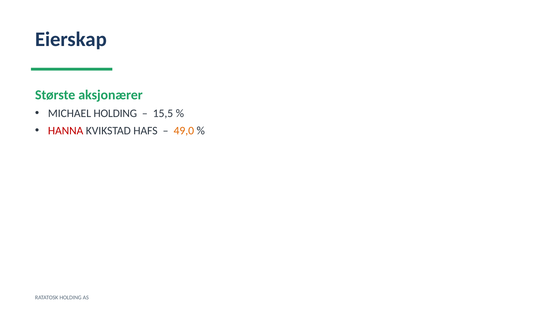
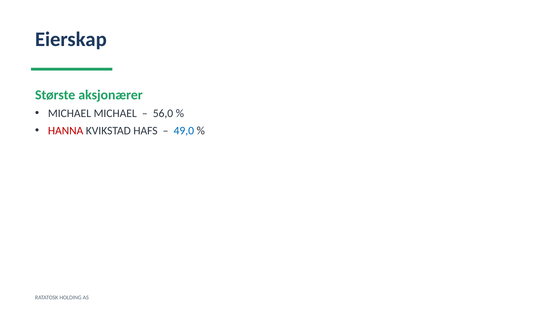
MICHAEL HOLDING: HOLDING -> MICHAEL
15,5: 15,5 -> 56,0
49,0 colour: orange -> blue
